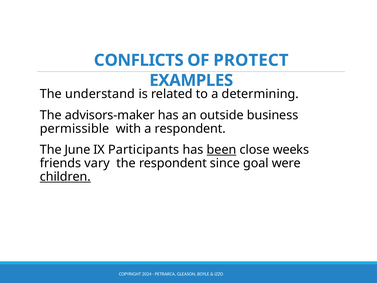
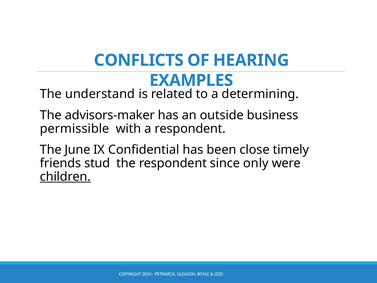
PROTECT: PROTECT -> HEARING
Participants: Participants -> Confidential
been underline: present -> none
weeks: weeks -> timely
vary: vary -> stud
goal: goal -> only
